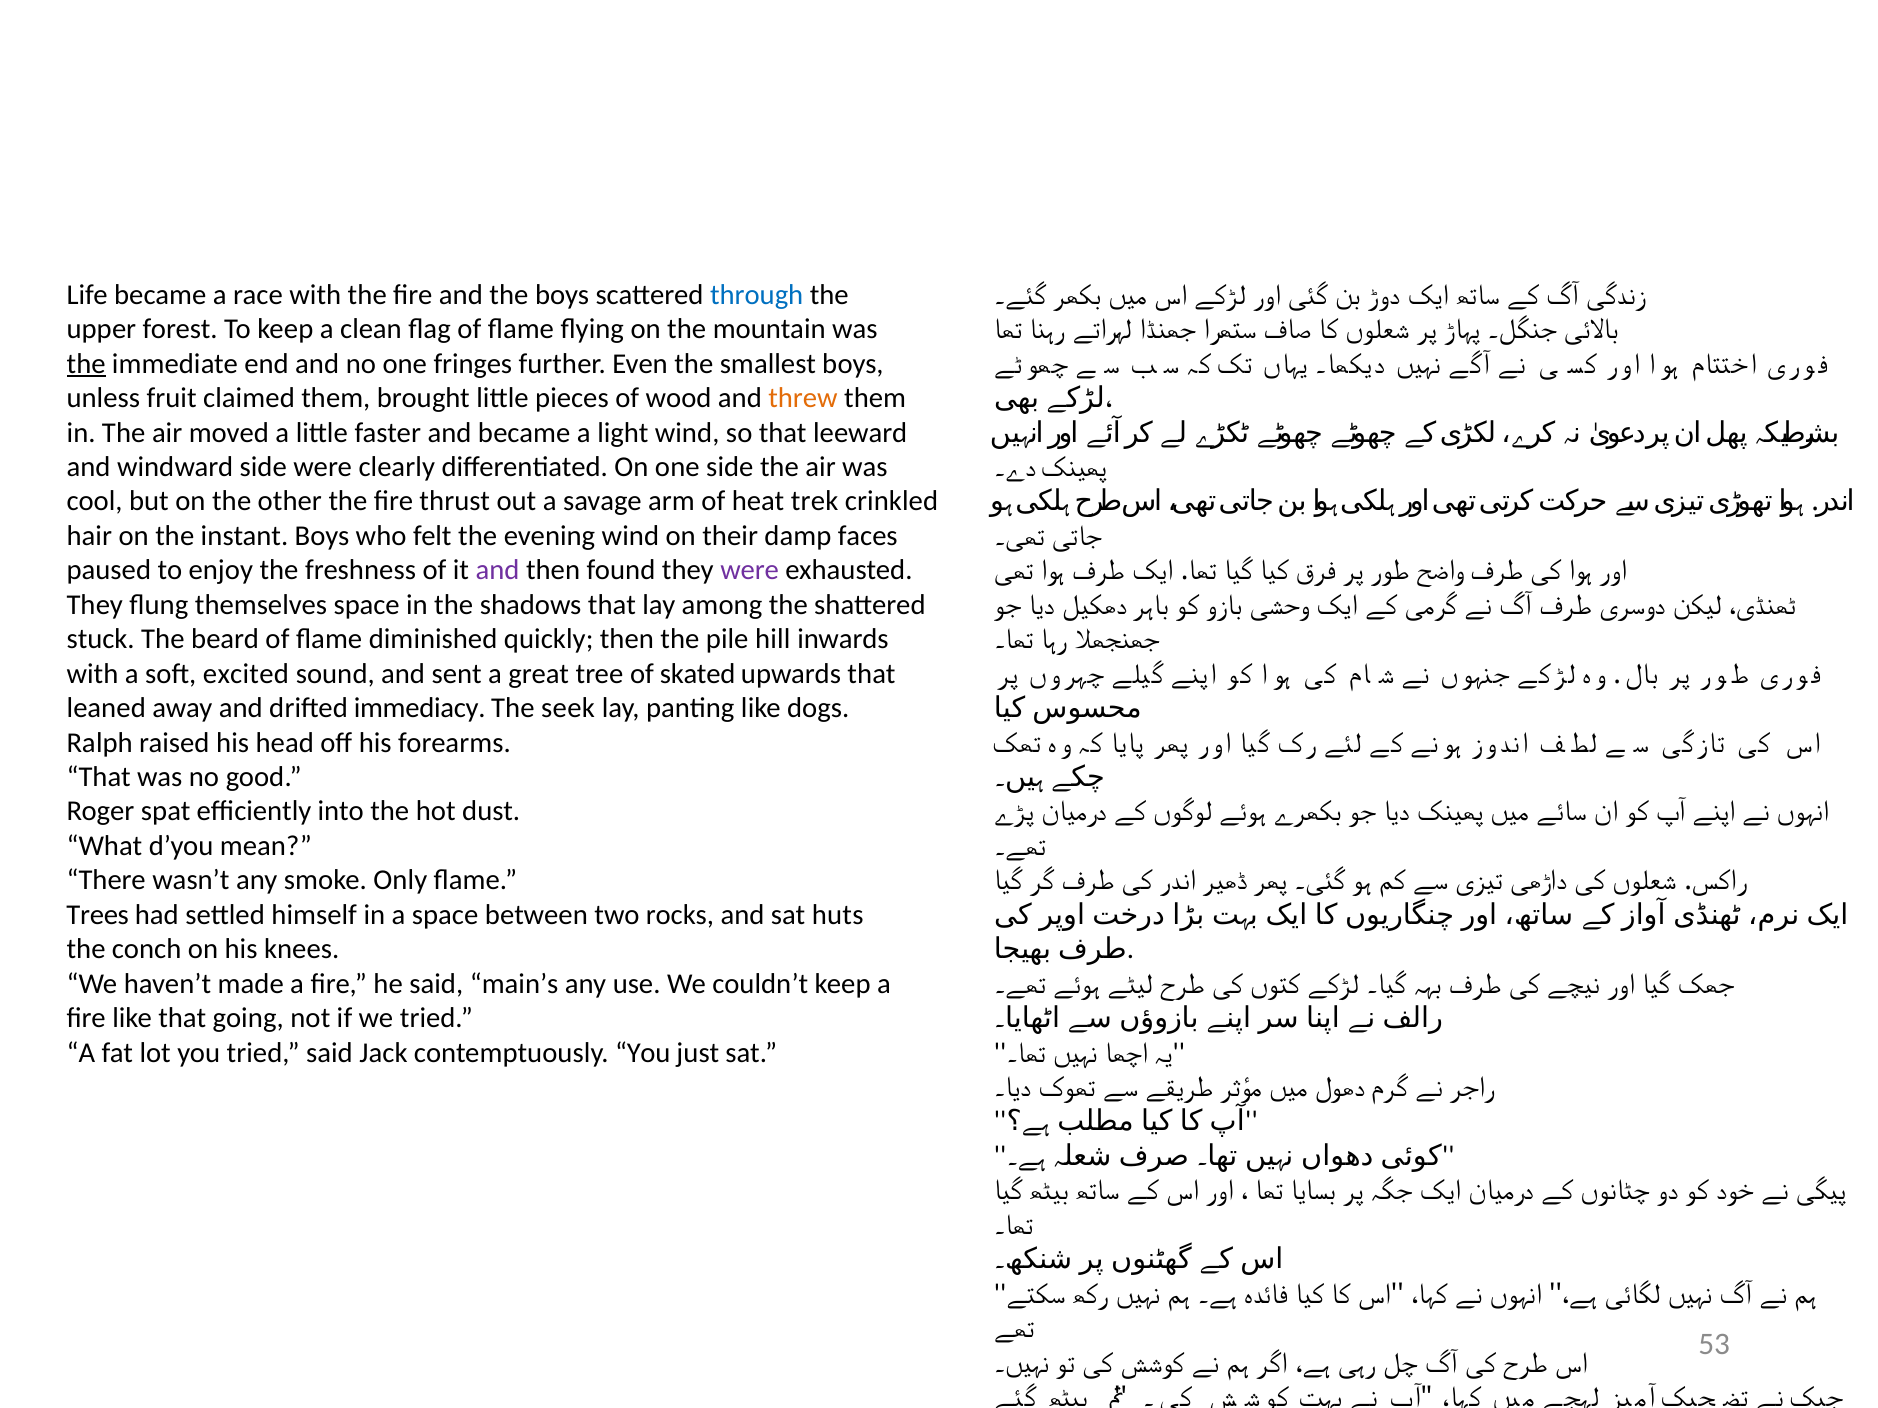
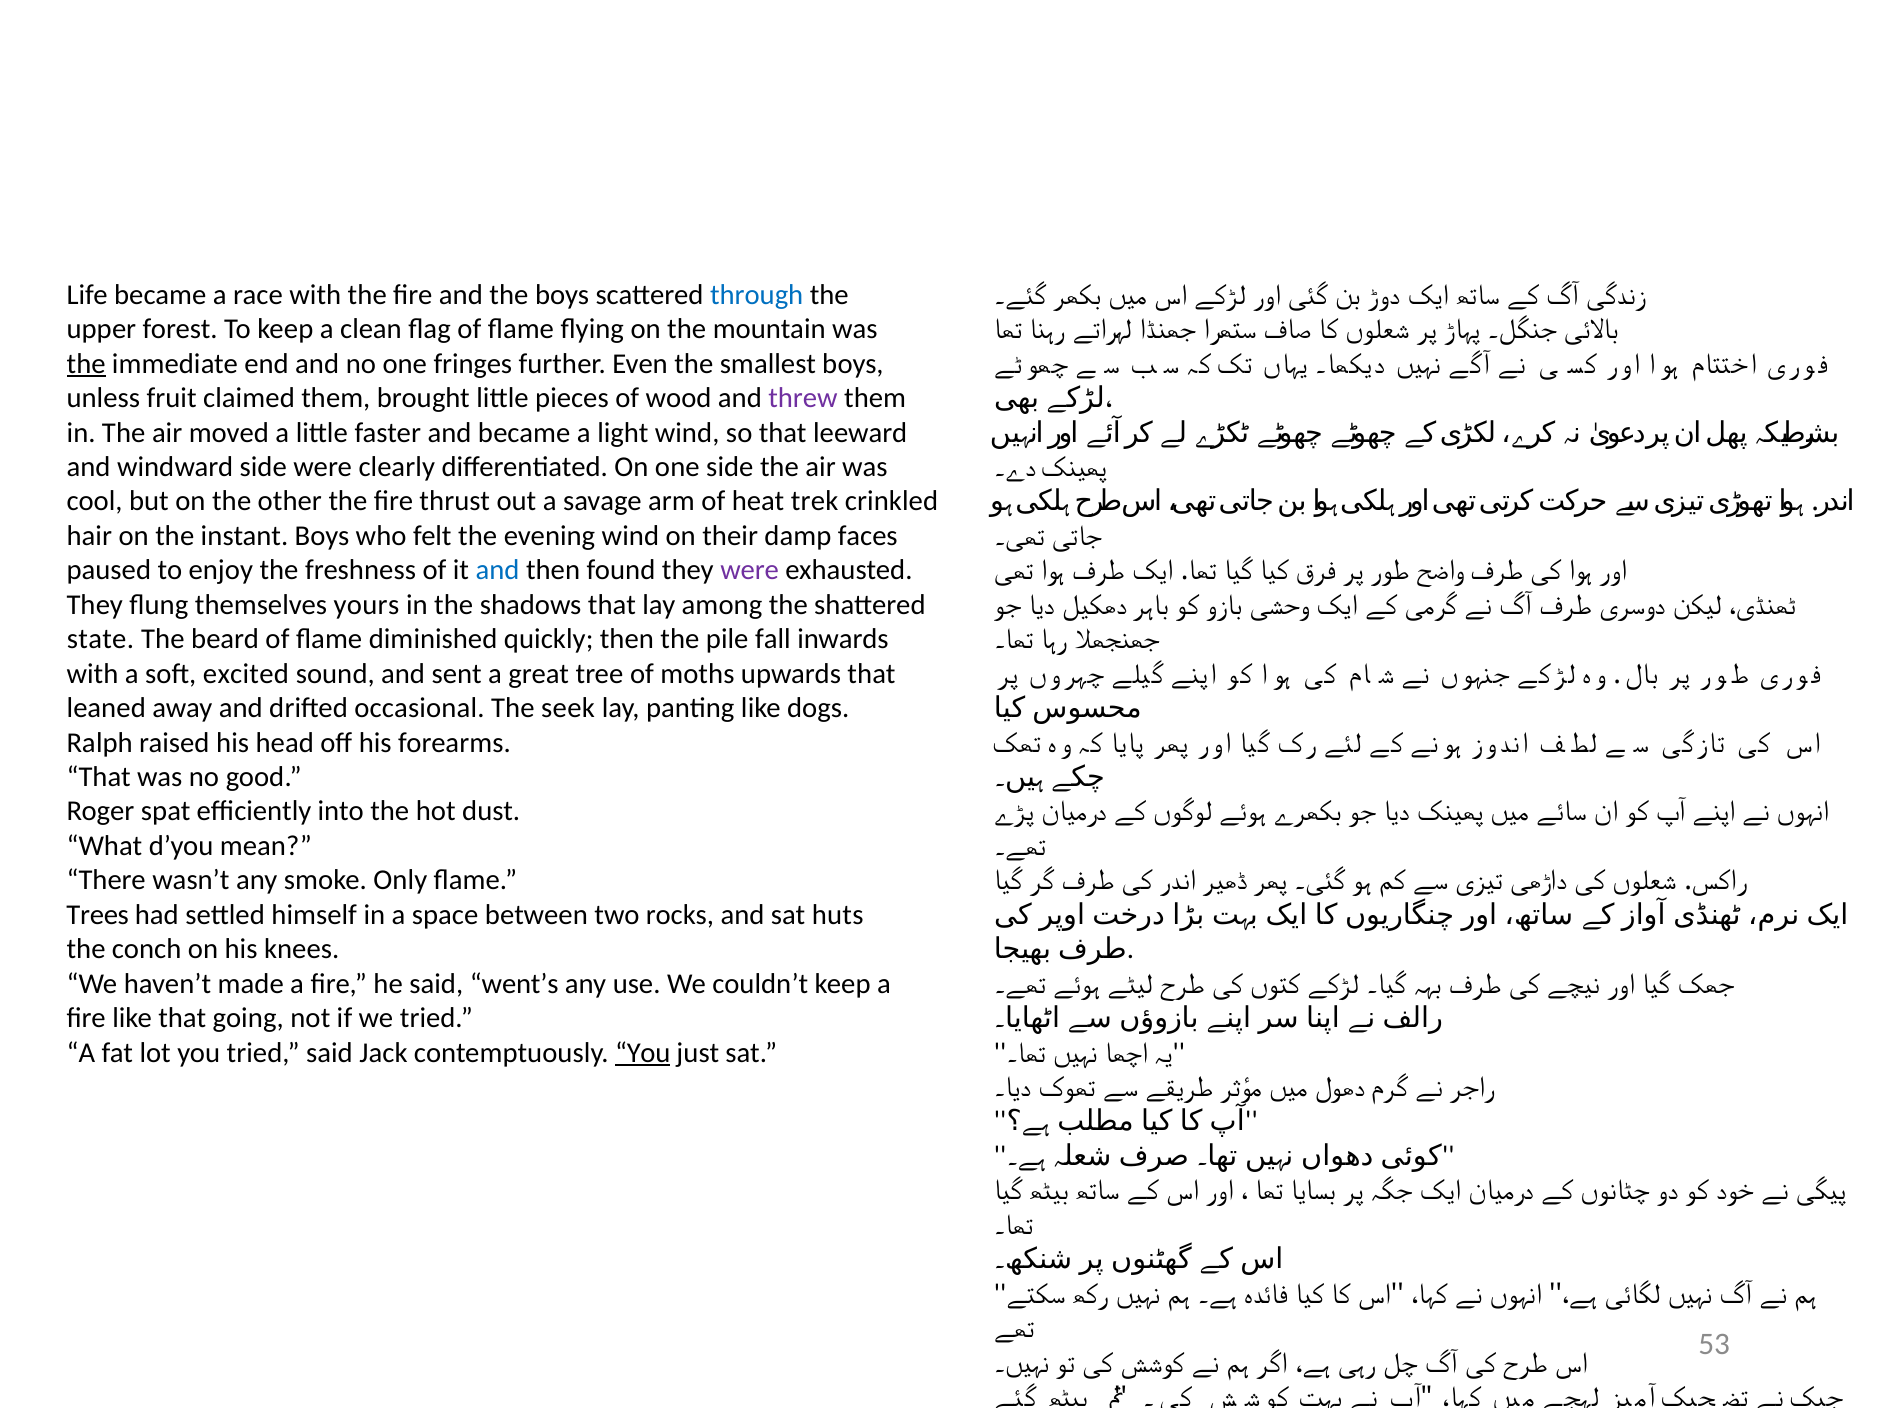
threw colour: orange -> purple
and at (498, 571) colour: purple -> blue
themselves space: space -> yours
stuck: stuck -> state
hill: hill -> fall
skated: skated -> moths
immediacy: immediacy -> occasional
main’s: main’s -> went’s
You at (643, 1053) underline: none -> present
